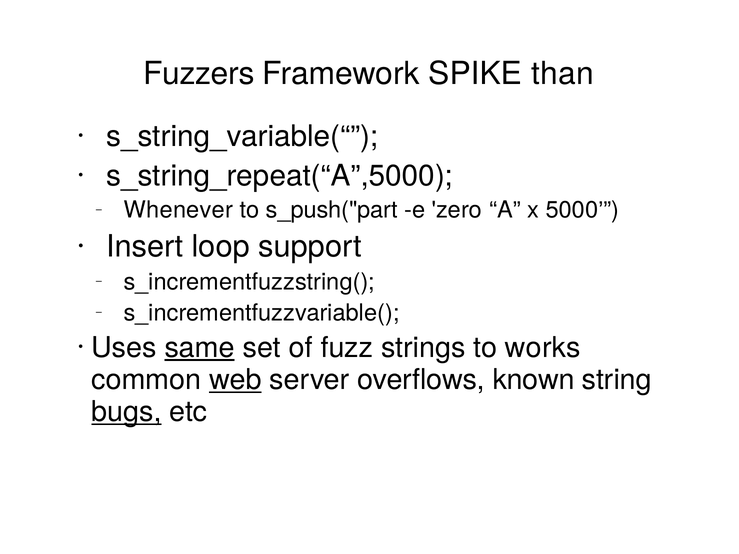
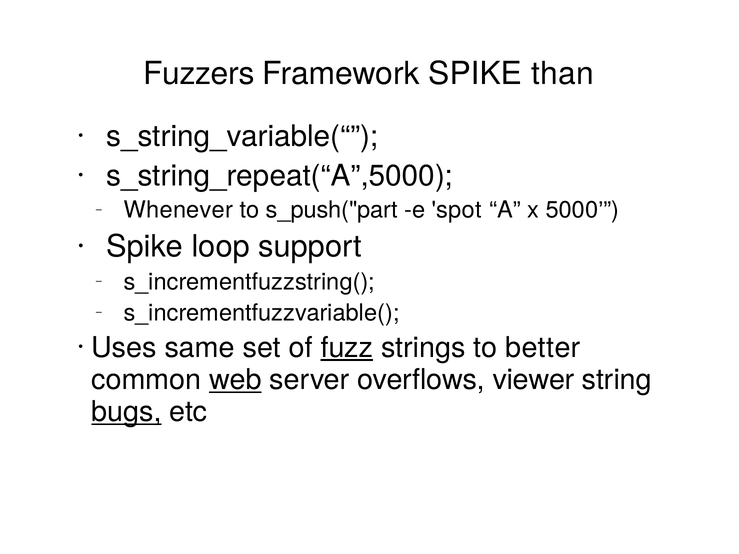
zero: zero -> spot
Insert at (145, 247): Insert -> Spike
same underline: present -> none
fuzz underline: none -> present
works: works -> better
known: known -> viewer
